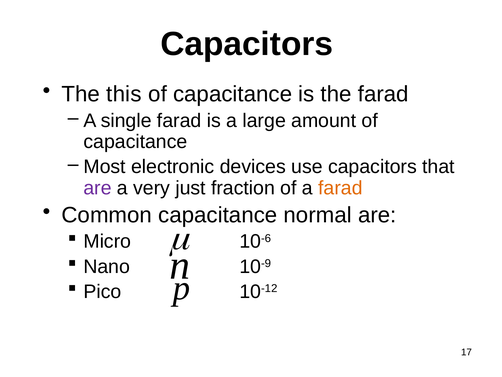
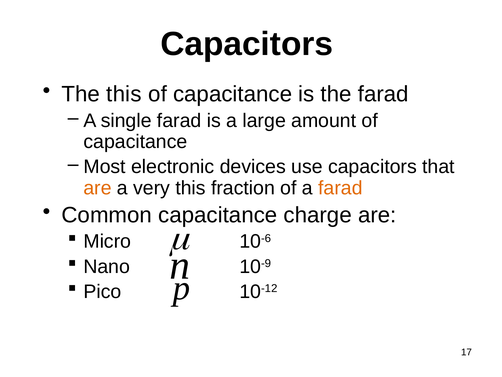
are at (98, 188) colour: purple -> orange
very just: just -> this
normal: normal -> charge
